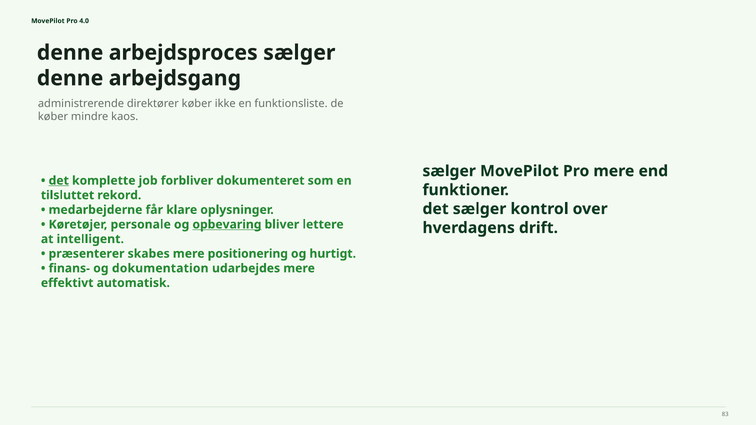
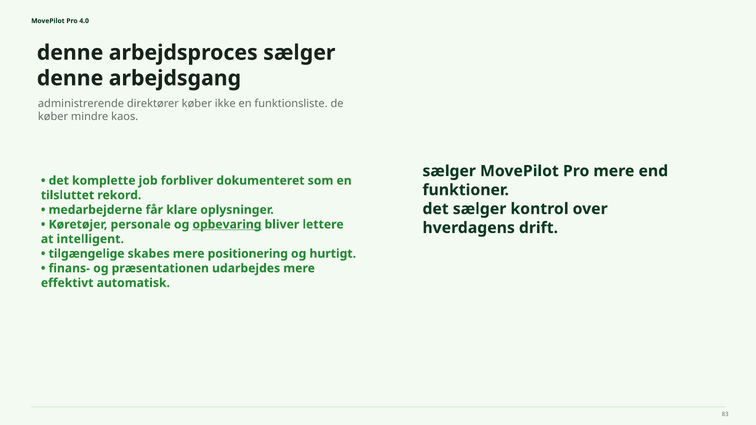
det at (59, 181) underline: present -> none
præsenterer: præsenterer -> tilgængelige
dokumentation: dokumentation -> præsentationen
